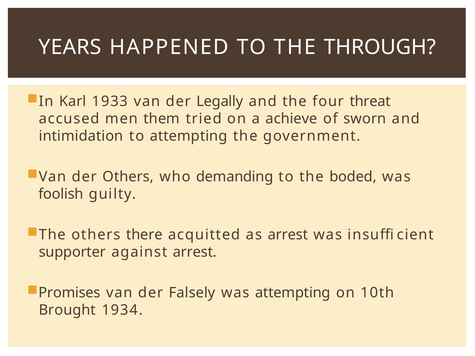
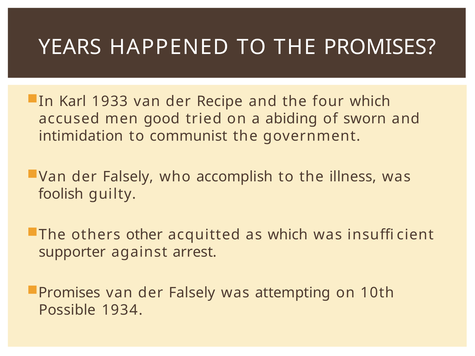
THE THROUGH: THROUGH -> PROMISES
Legally: Legally -> Recipe
four threat: threat -> which
them: them -> good
achieve: achieve -> abiding
to attempting: attempting -> communist
Others at (128, 177): Others -> Falsely
demanding: demanding -> accomplish
boded: boded -> illness
there: there -> other
as arrest: arrest -> which
Brought: Brought -> Possible
